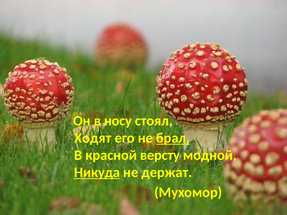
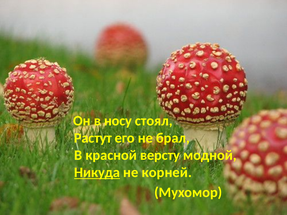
Ходят: Ходят -> Растут
брал underline: present -> none
держат: держат -> корней
